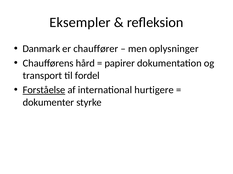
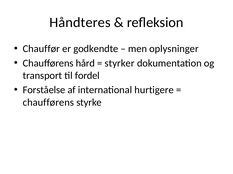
Eksempler: Eksempler -> Håndteres
Danmark: Danmark -> Chauffør
chauffører: chauffører -> godkendte
papirer: papirer -> styrker
Forståelse underline: present -> none
dokumenter at (48, 103): dokumenter -> chaufførens
